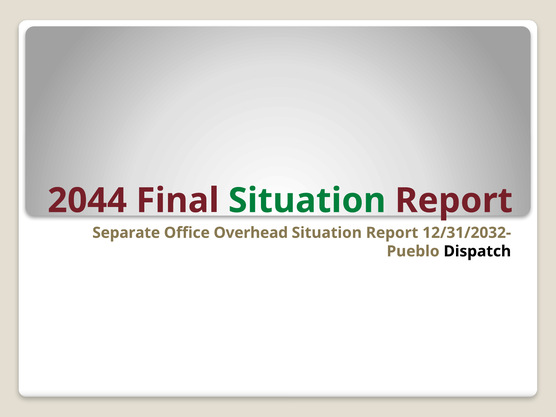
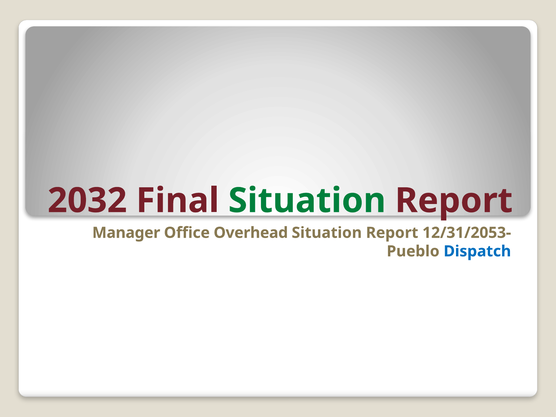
2044: 2044 -> 2032
Separate: Separate -> Manager
12/31/2032-: 12/31/2032- -> 12/31/2053-
Dispatch colour: black -> blue
